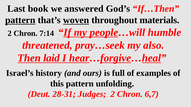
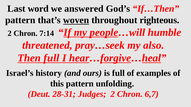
book: book -> word
pattern at (20, 20) underline: present -> none
materials: materials -> righteous
Then laid: laid -> full
